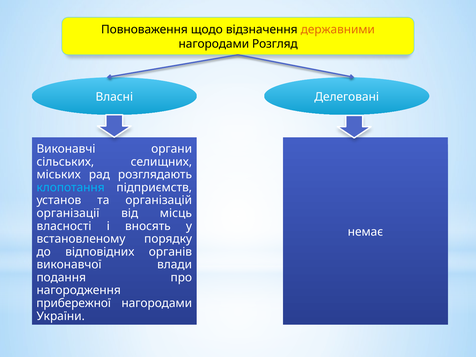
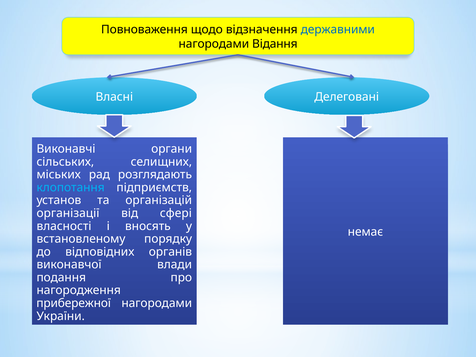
державними colour: orange -> blue
Розгляд: Розгляд -> Відання
місць: місць -> сфері
